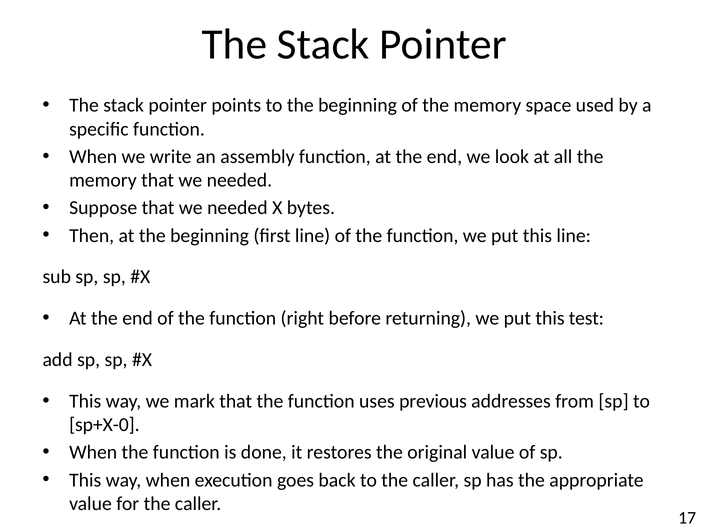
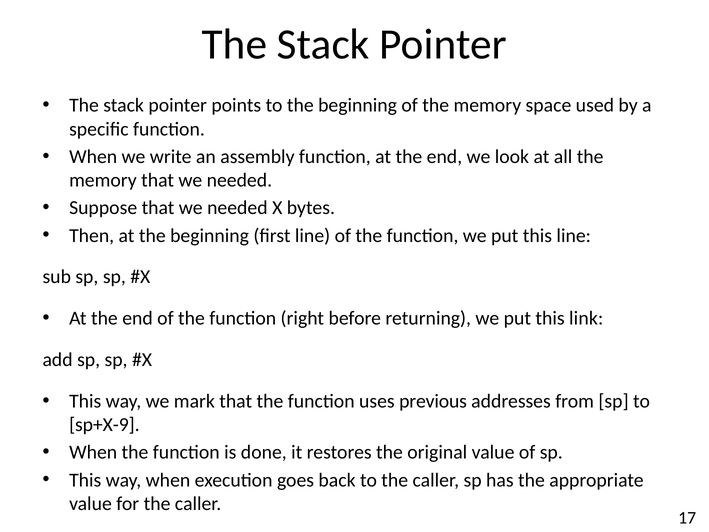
test: test -> link
sp+X-0: sp+X-0 -> sp+X-9
